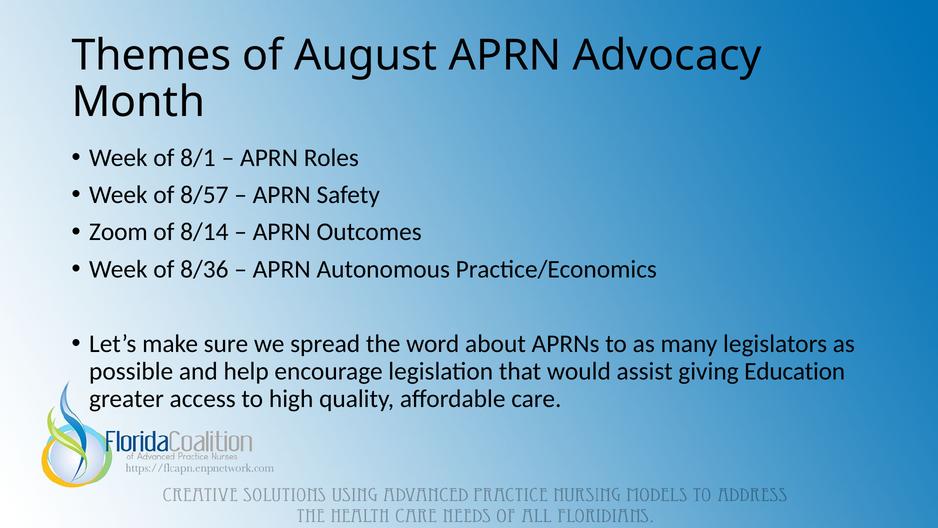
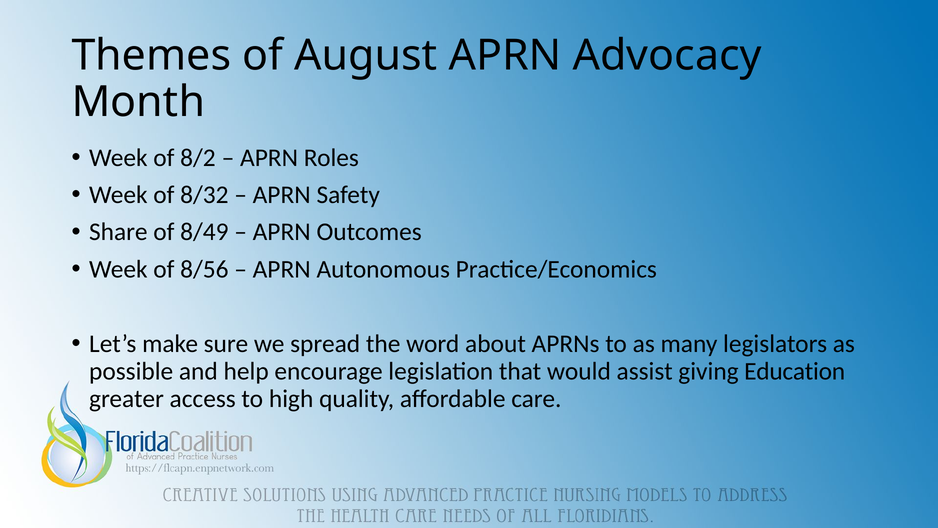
8/1: 8/1 -> 8/2
8/57: 8/57 -> 8/32
Zoom: Zoom -> Share
8/14: 8/14 -> 8/49
8/36: 8/36 -> 8/56
